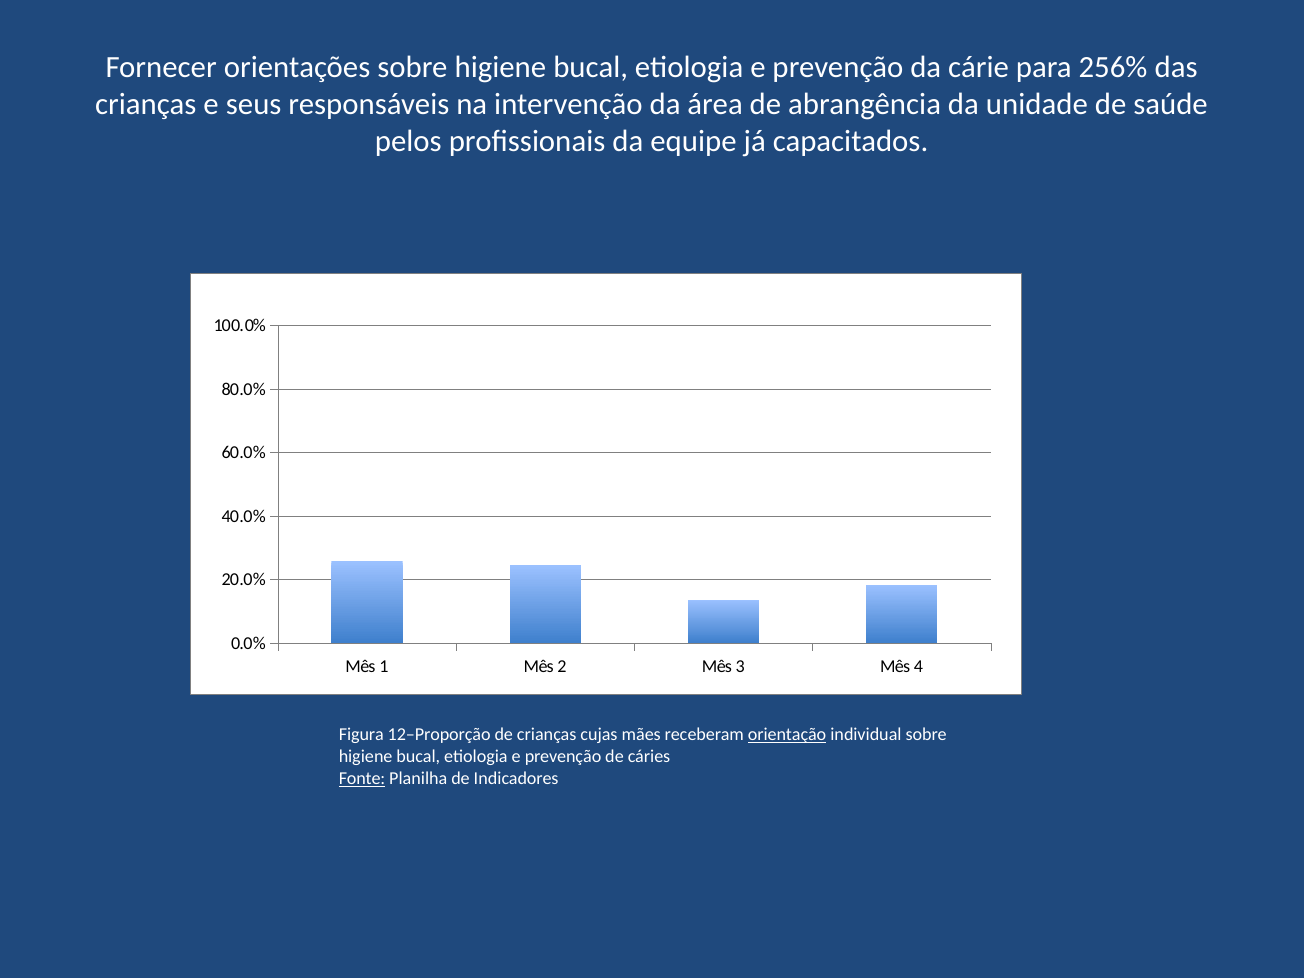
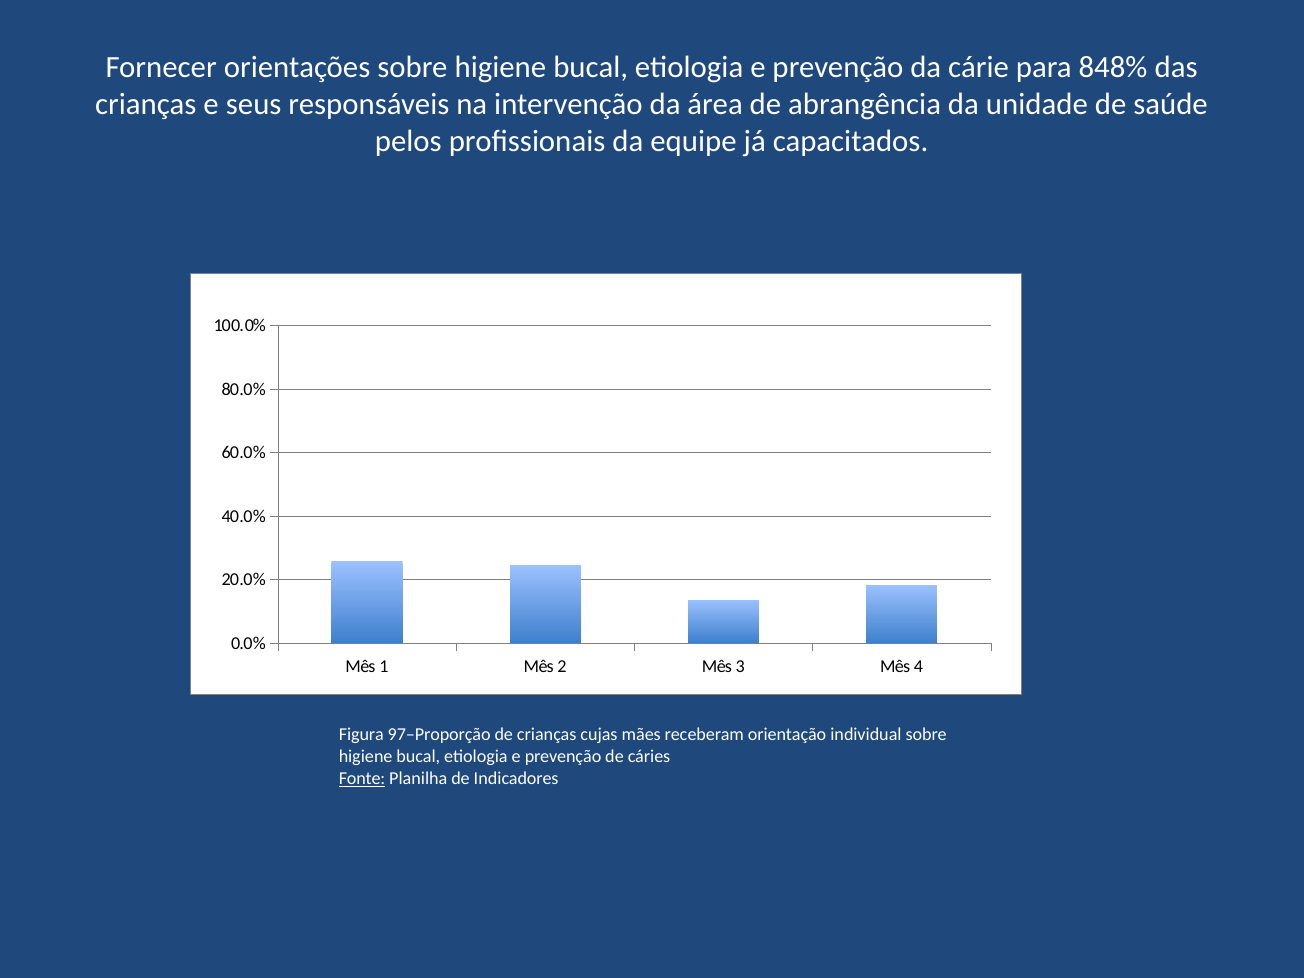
256%: 256% -> 848%
12–Proporção: 12–Proporção -> 97–Proporção
orientação underline: present -> none
